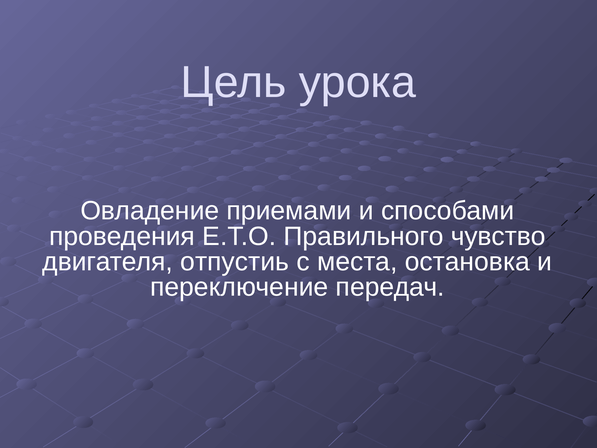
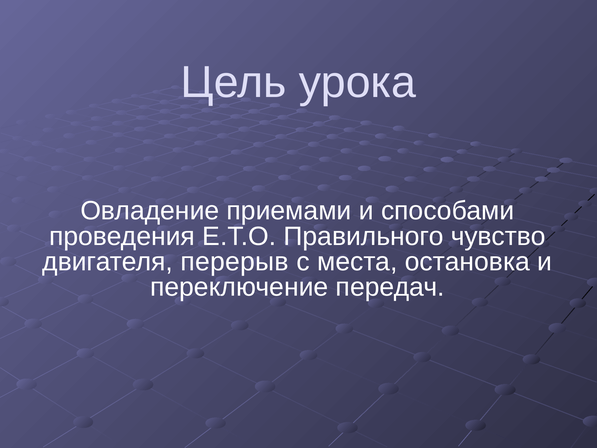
отпустиь: отпустиь -> перерыв
